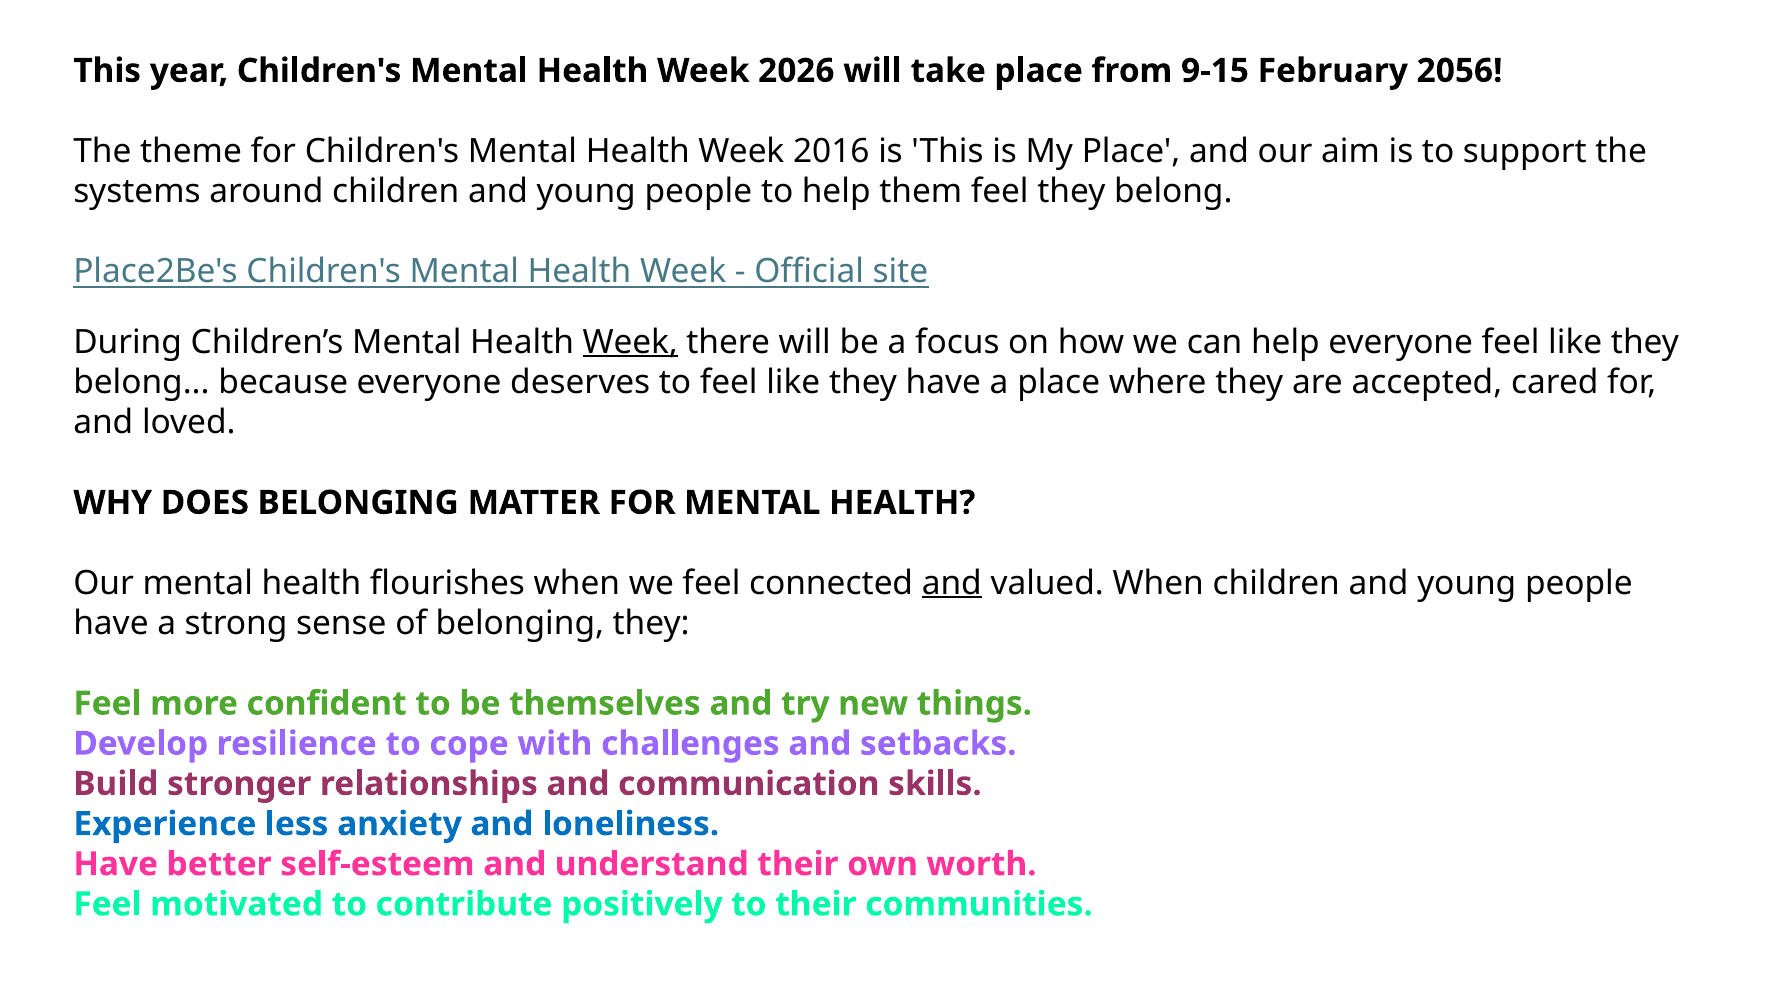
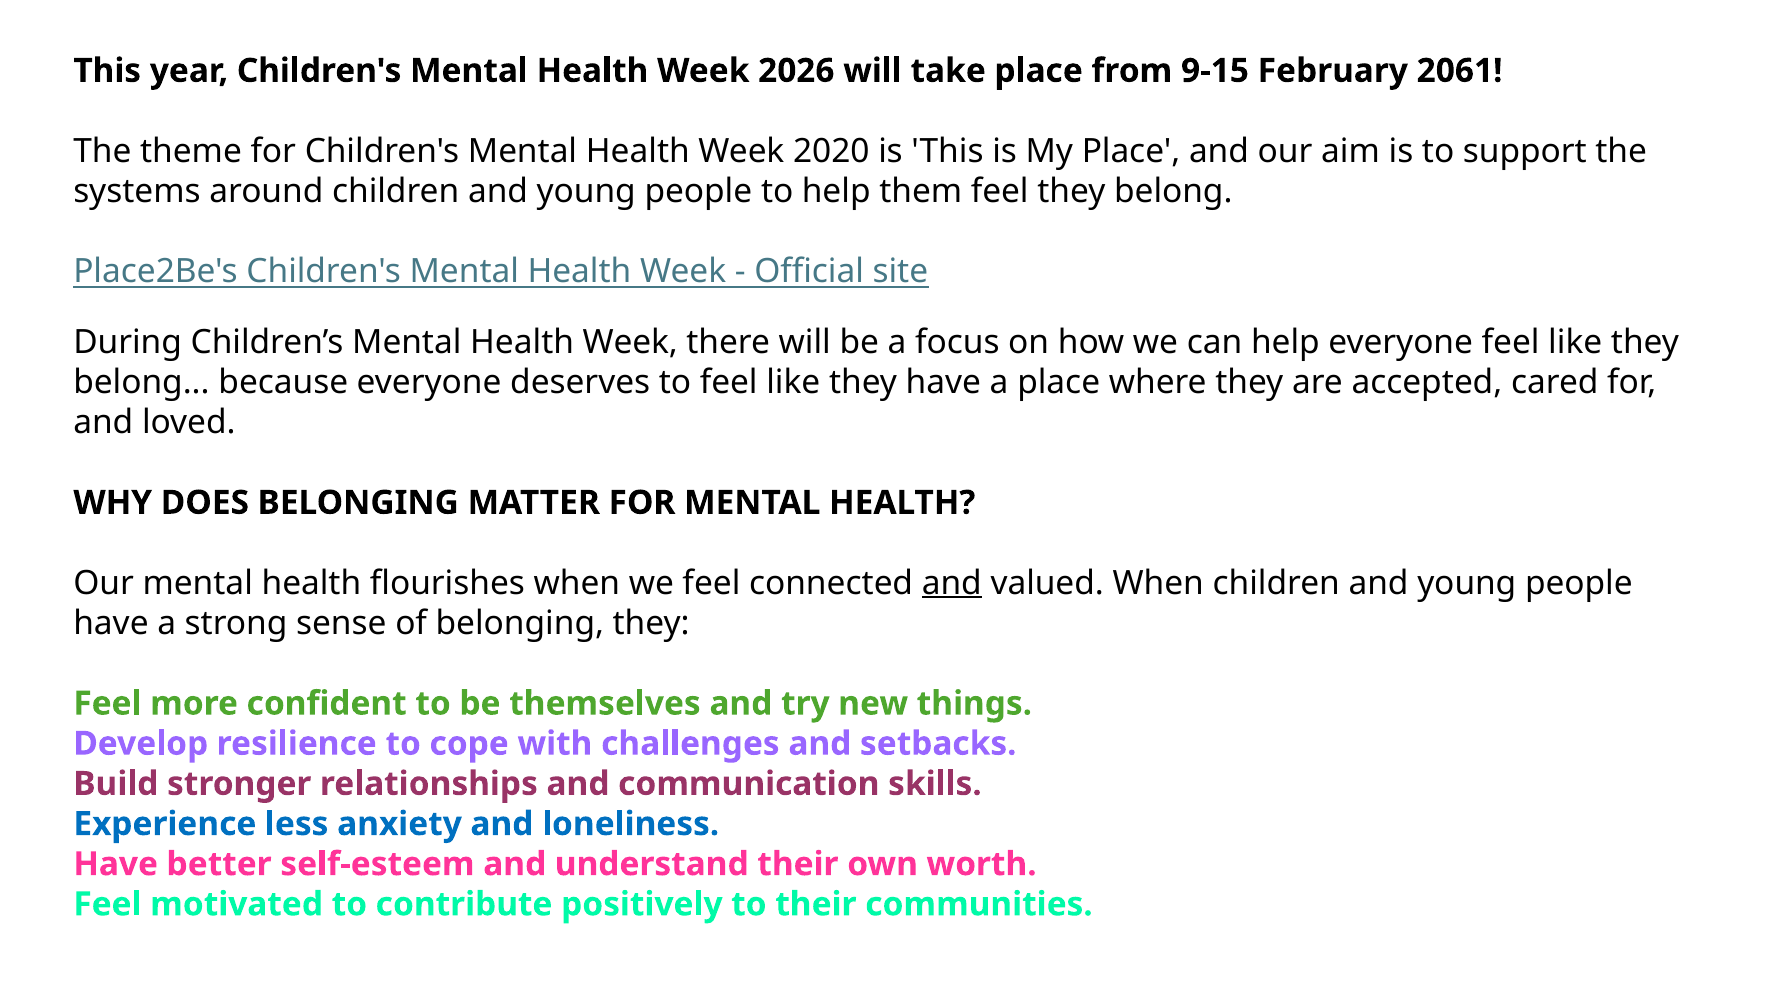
2056: 2056 -> 2061
2016: 2016 -> 2020
Week at (630, 342) underline: present -> none
